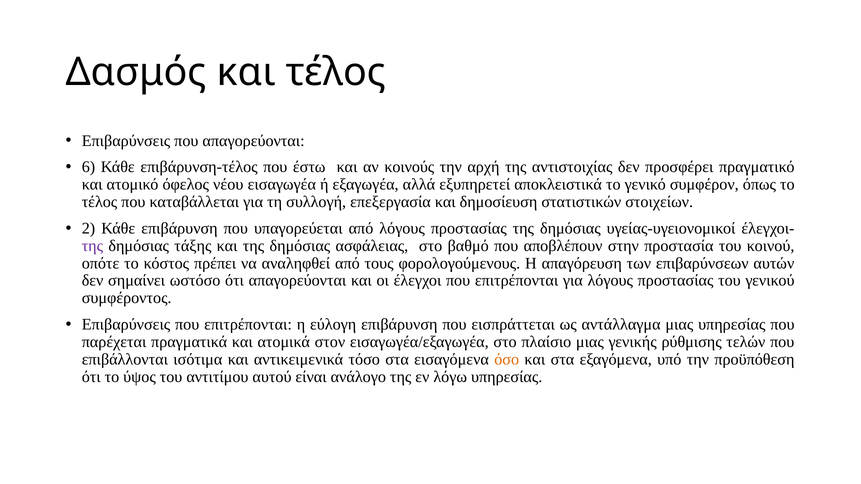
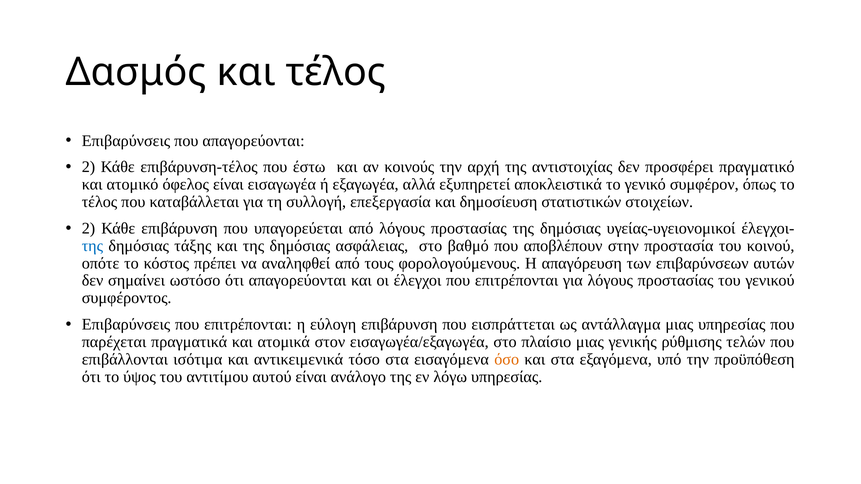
6 at (89, 167): 6 -> 2
όφελος νέου: νέου -> είναι
της at (92, 246) colour: purple -> blue
